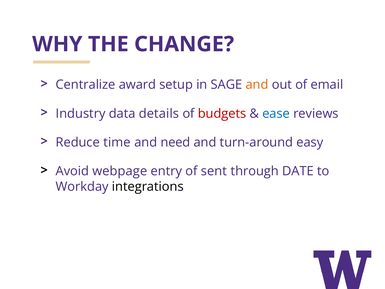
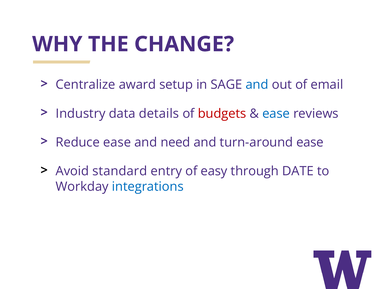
and at (257, 85) colour: orange -> blue
Reduce time: time -> ease
turn-around easy: easy -> ease
webpage: webpage -> standard
sent: sent -> easy
integrations colour: black -> blue
